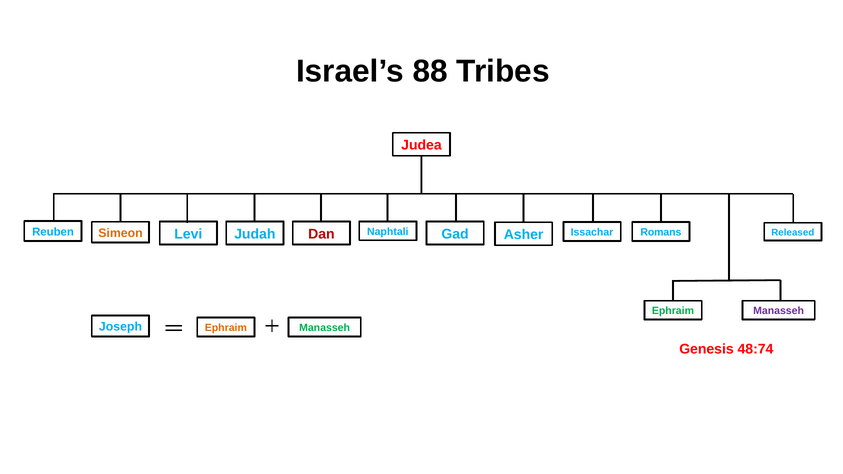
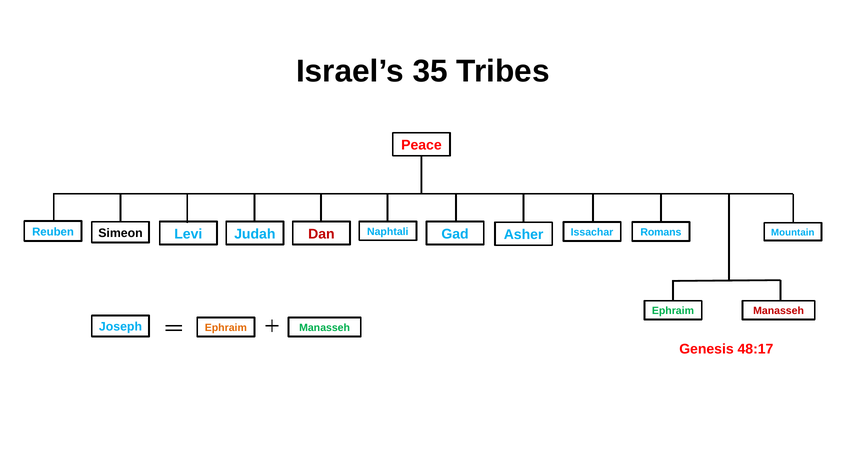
88: 88 -> 35
Judea: Judea -> Peace
Released: Released -> Mountain
Simeon colour: orange -> black
Manasseh at (779, 311) colour: purple -> red
48:74: 48:74 -> 48:17
